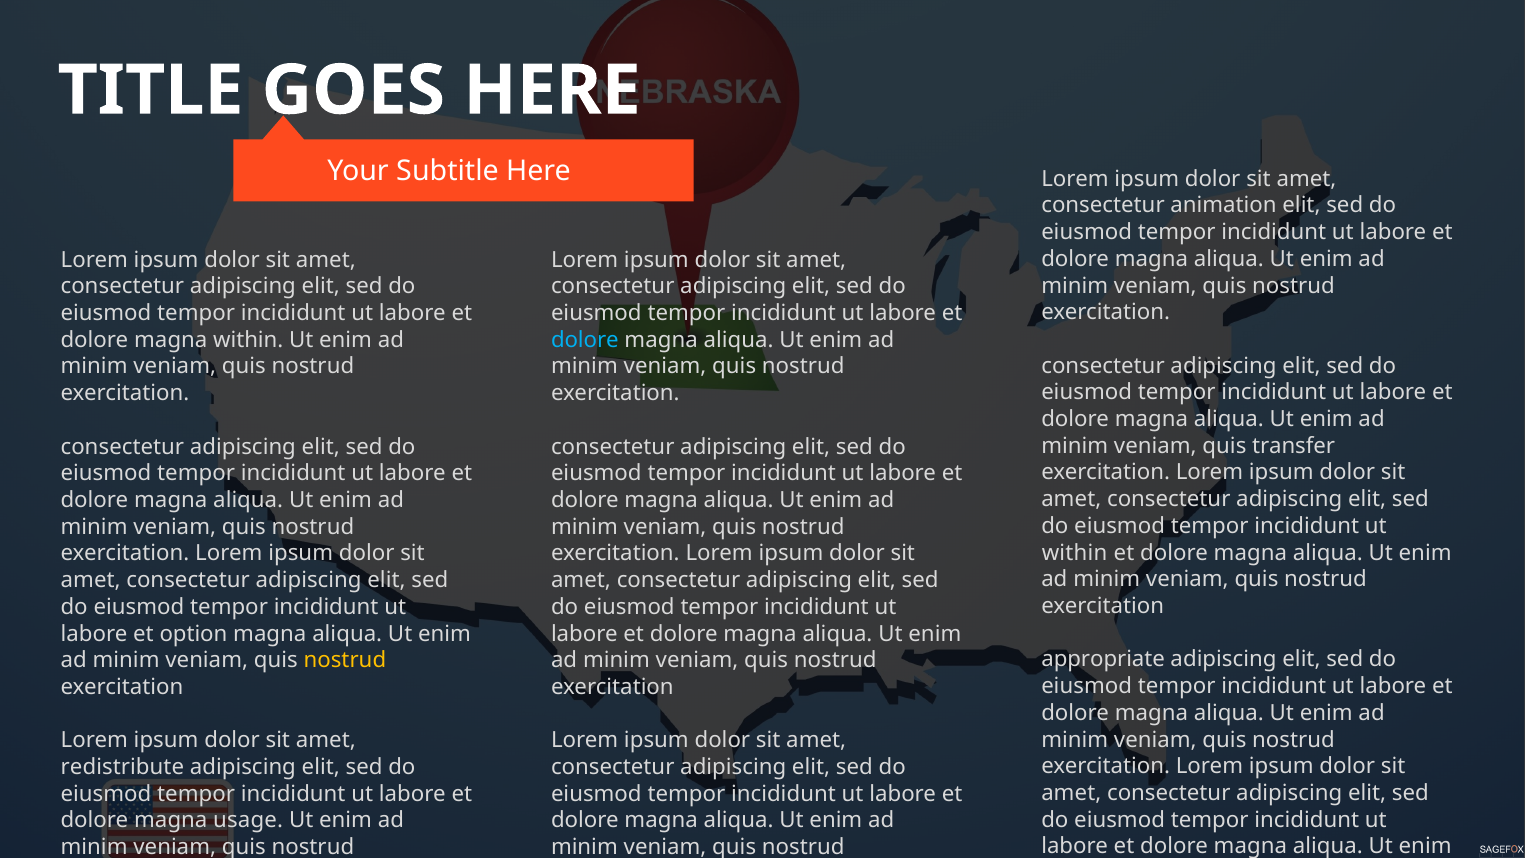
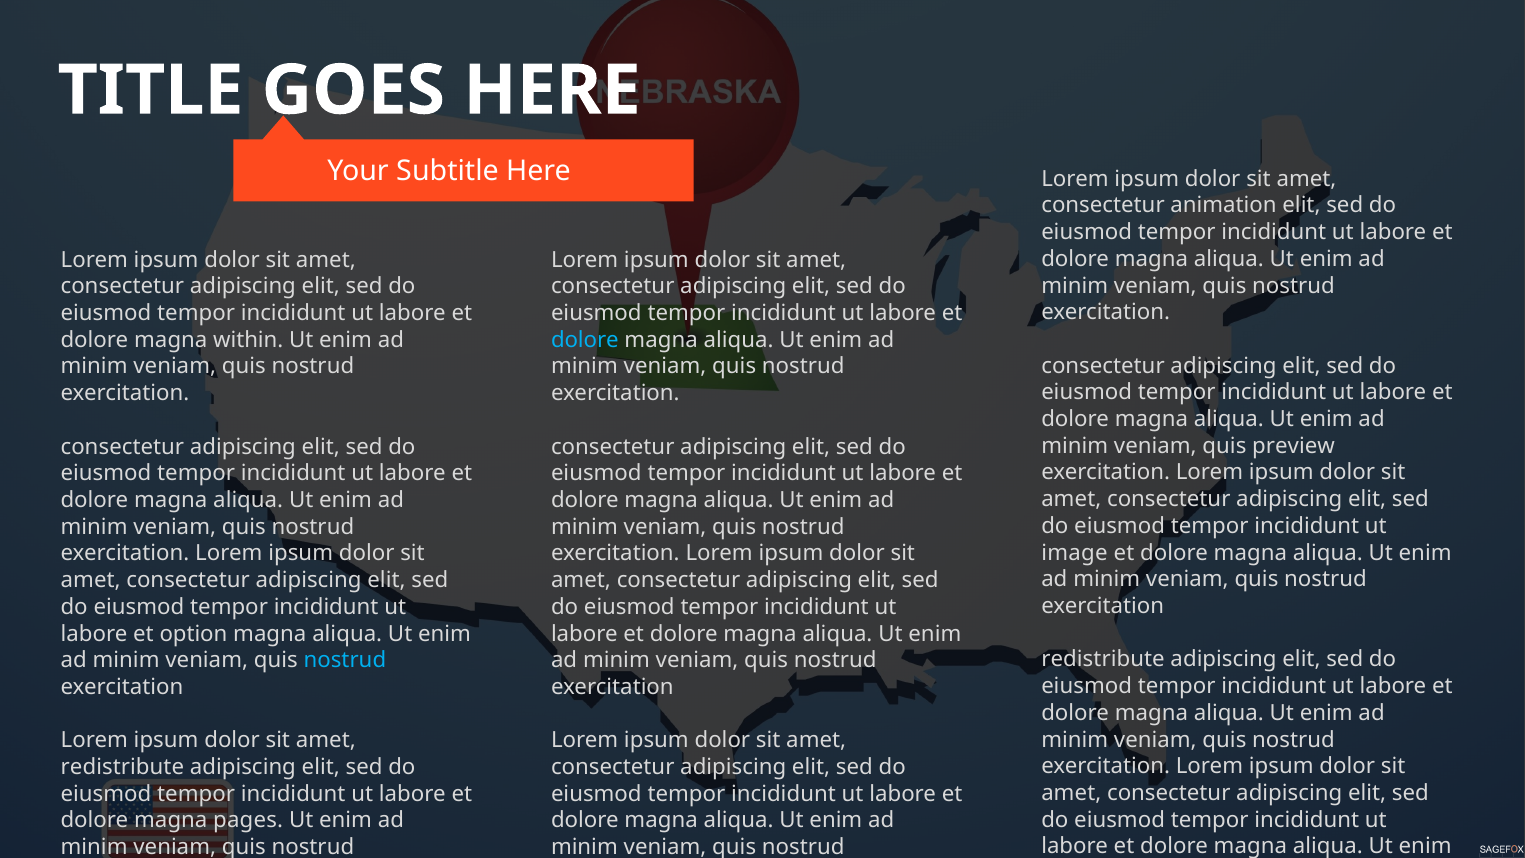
transfer: transfer -> preview
within at (1075, 553): within -> image
appropriate at (1103, 659): appropriate -> redistribute
nostrud at (345, 660) colour: yellow -> light blue
usage: usage -> pages
